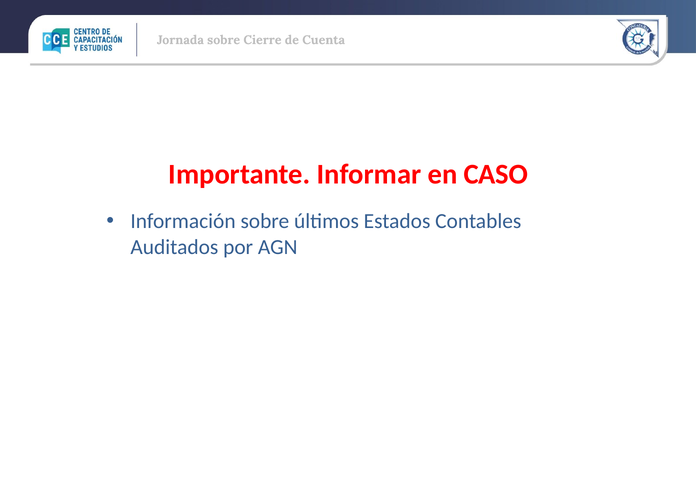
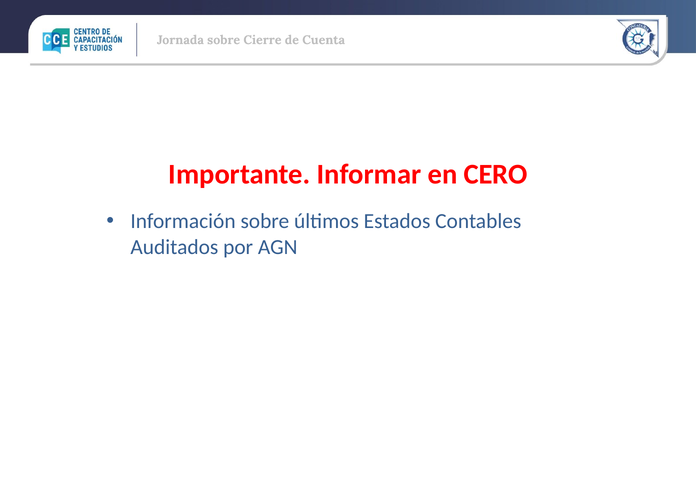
CASO: CASO -> CERO
